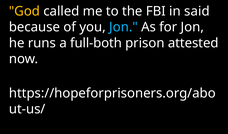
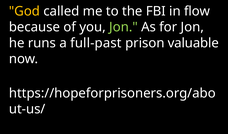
said: said -> flow
Jon at (123, 27) colour: light blue -> light green
full-both: full-both -> full-past
attested: attested -> valuable
